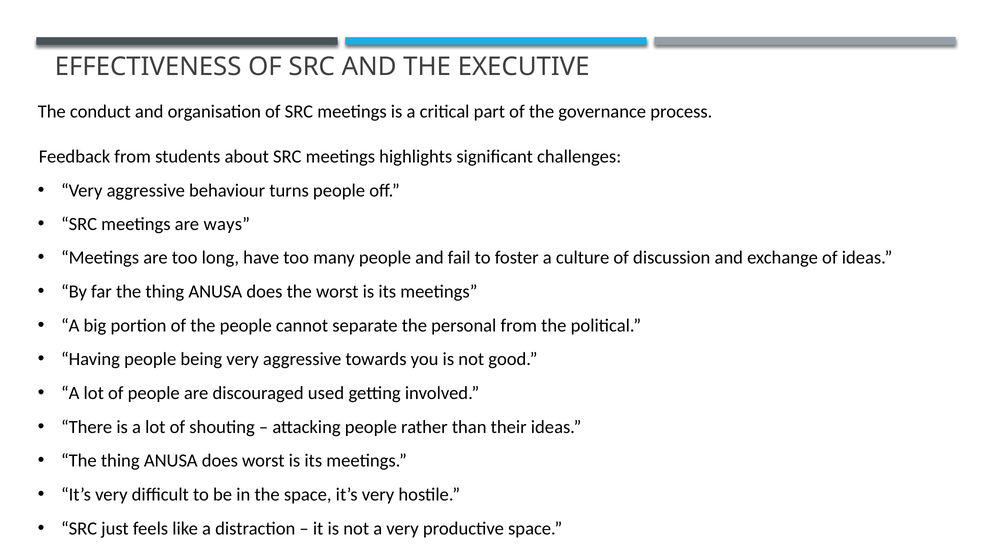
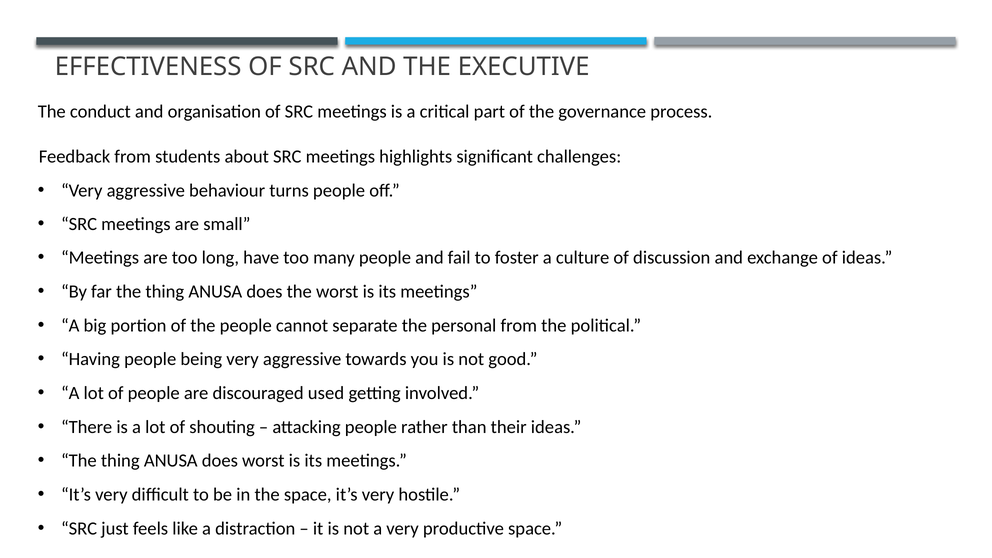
ways: ways -> small
